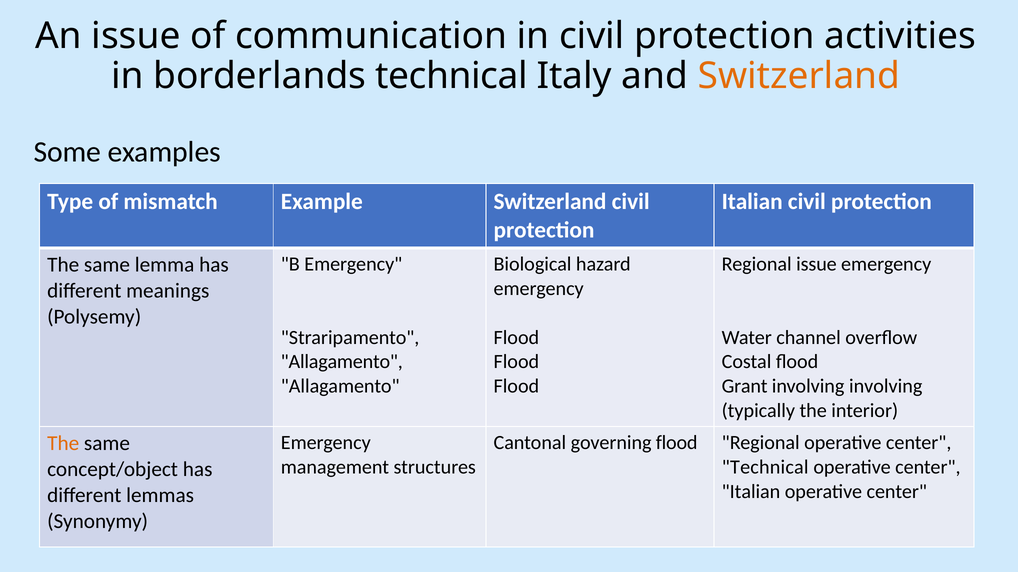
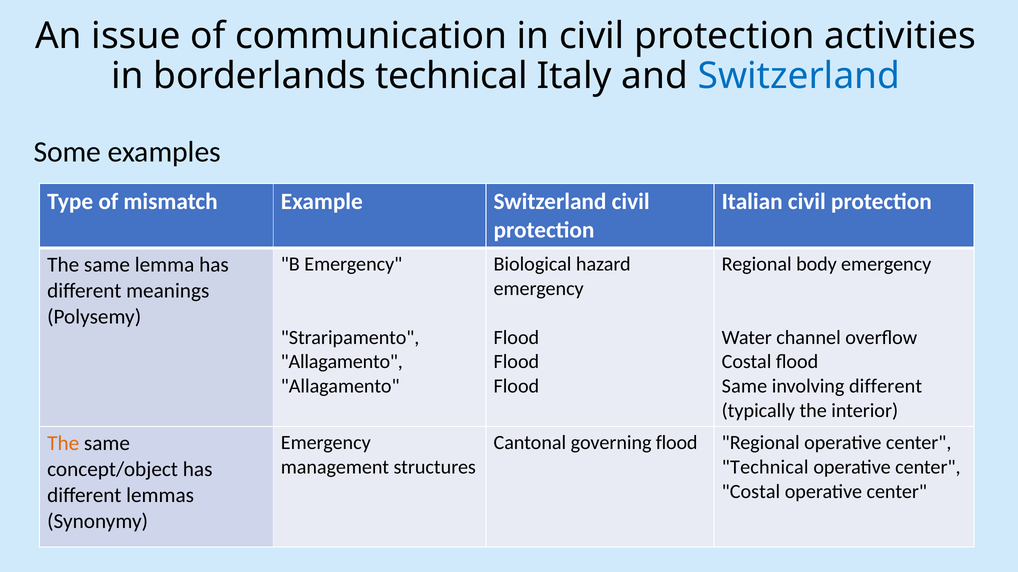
Switzerland at (799, 76) colour: orange -> blue
Regional issue: issue -> body
Grant at (745, 387): Grant -> Same
involving involving: involving -> different
Italian at (751, 492): Italian -> Costal
